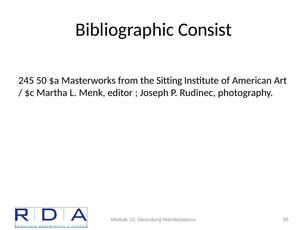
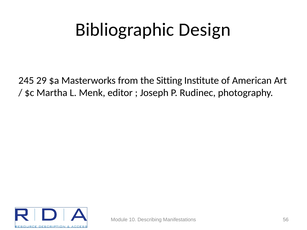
Consist: Consist -> Design
50: 50 -> 29
